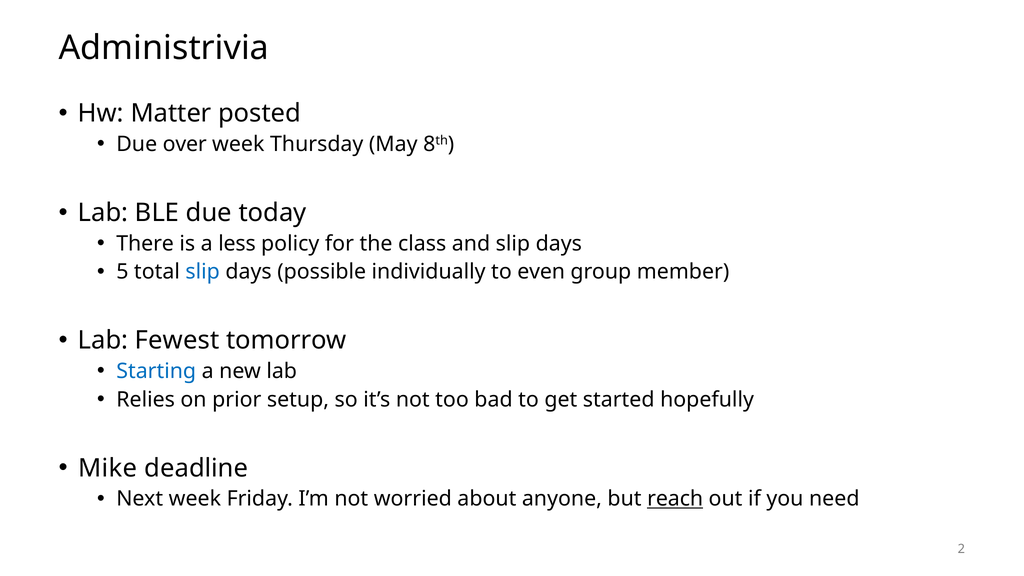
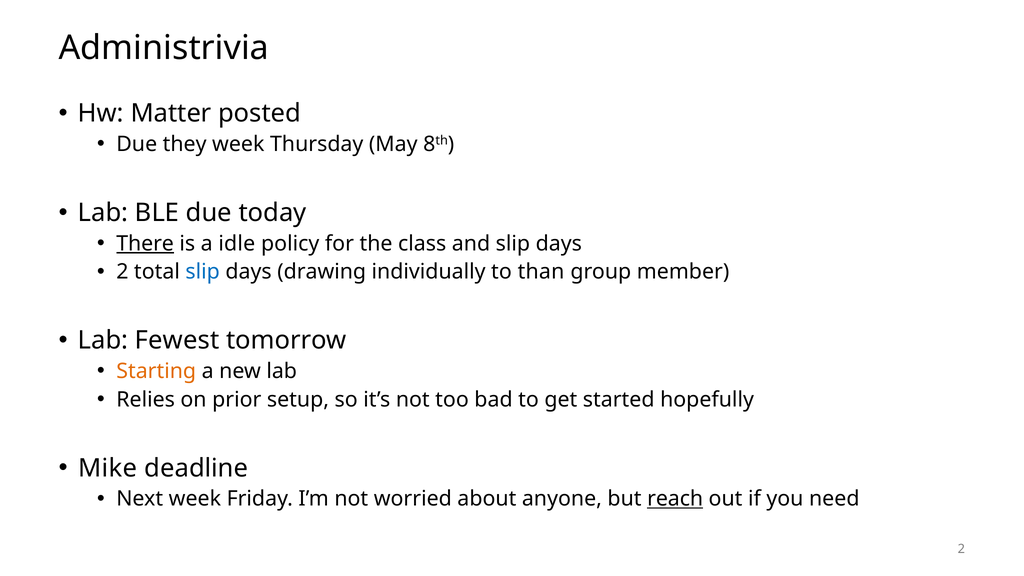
over: over -> they
There underline: none -> present
less: less -> idle
5 at (122, 272): 5 -> 2
possible: possible -> drawing
even: even -> than
Starting colour: blue -> orange
